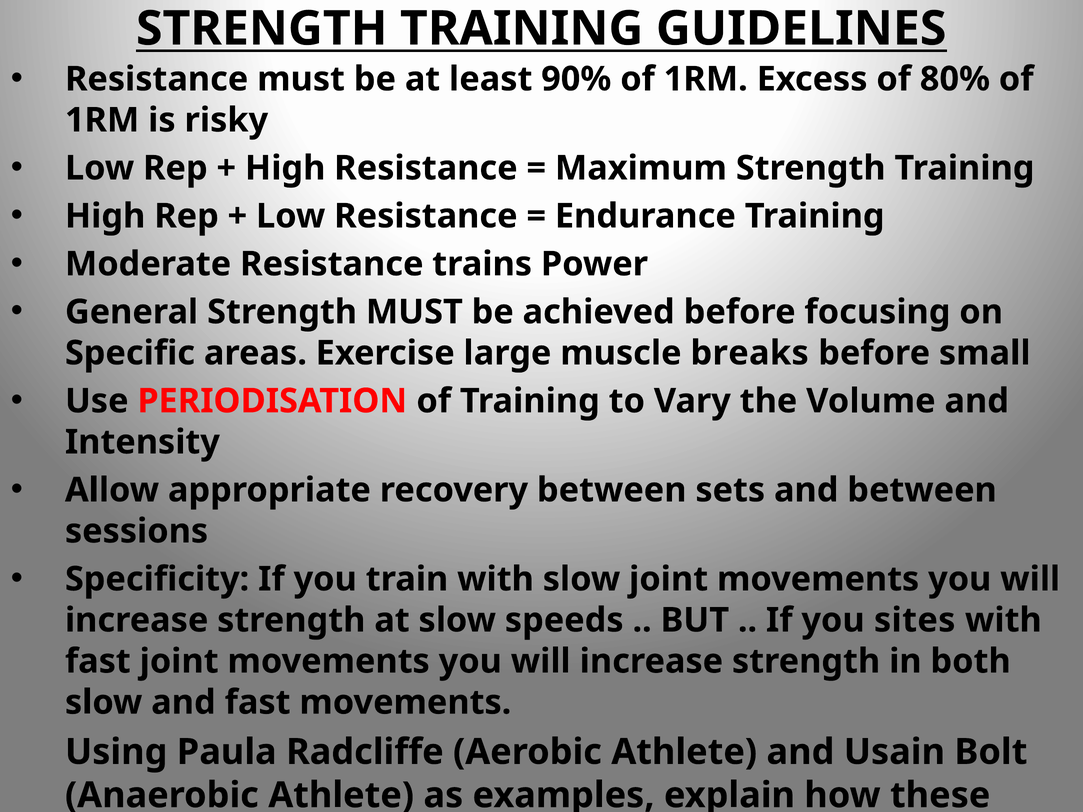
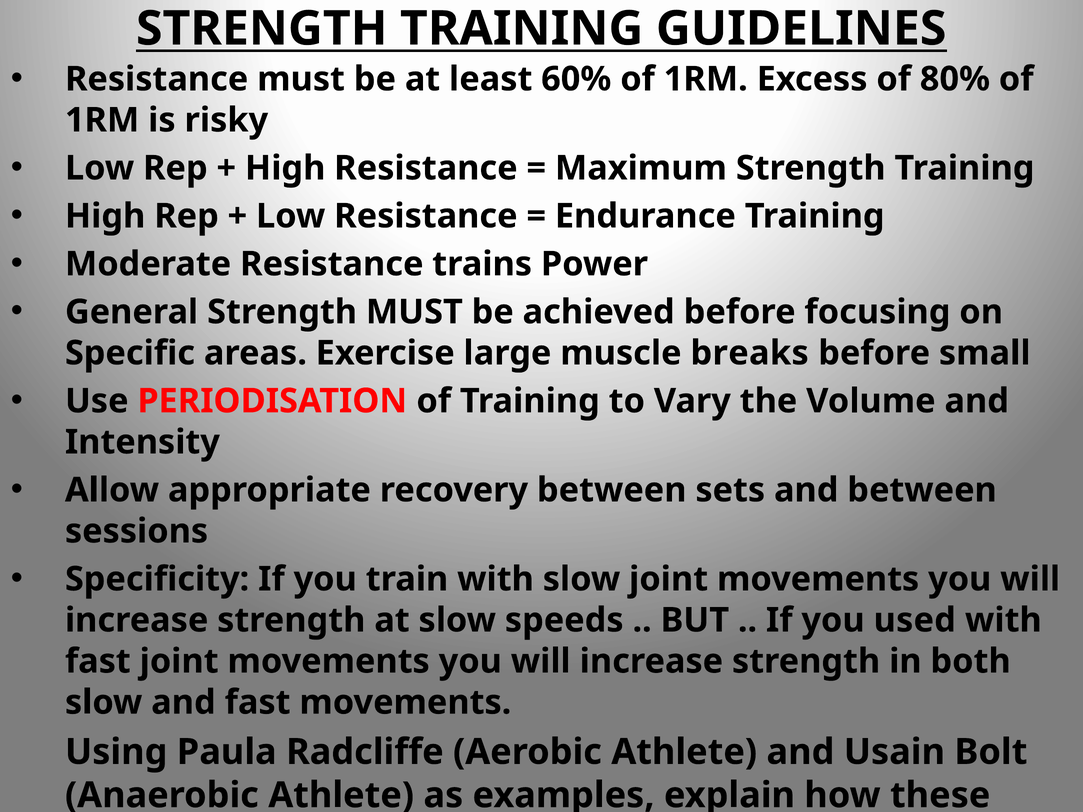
90%: 90% -> 60%
sites: sites -> used
